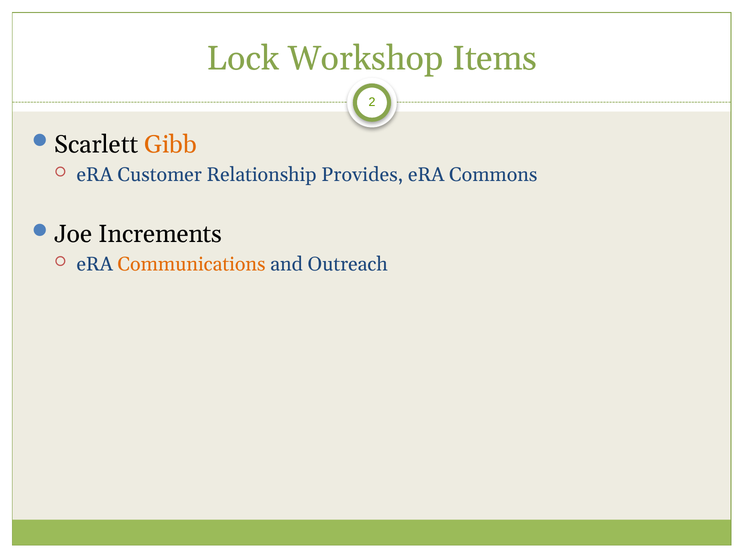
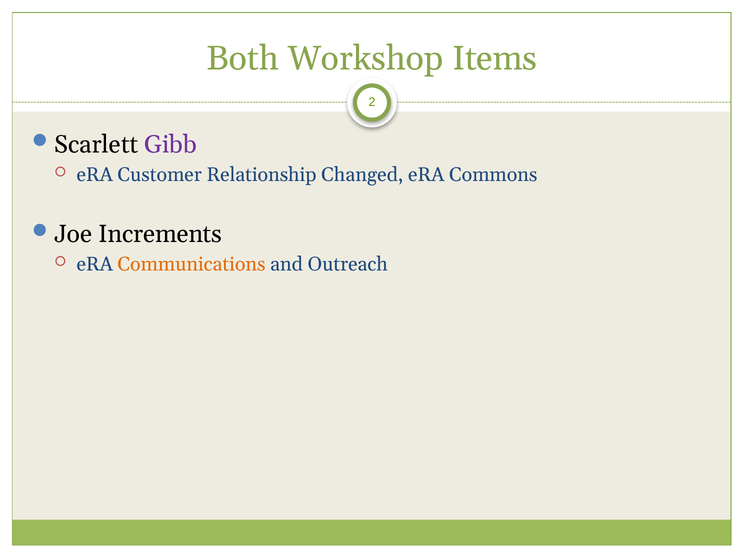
Lock: Lock -> Both
Gibb colour: orange -> purple
Provides: Provides -> Changed
